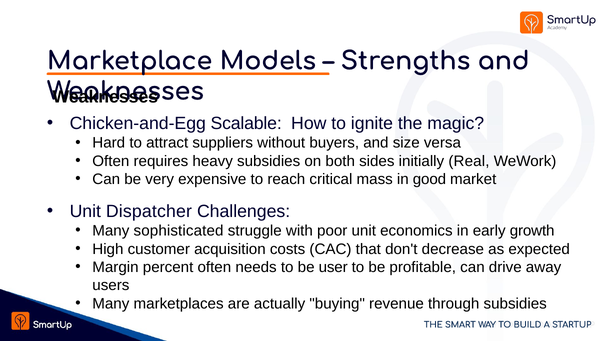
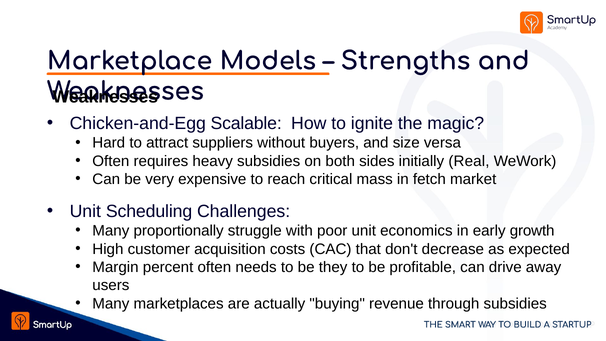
good: good -> fetch
Dispatcher: Dispatcher -> Scheduling
sophisticated: sophisticated -> proportionally
user: user -> they
